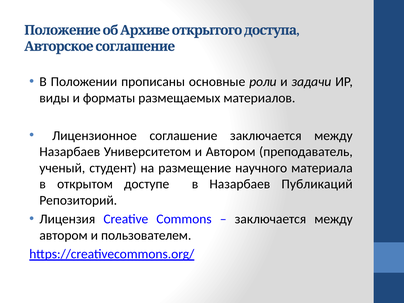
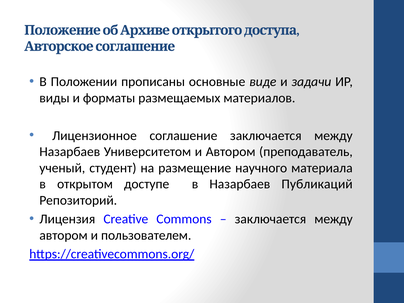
роли: роли -> виде
